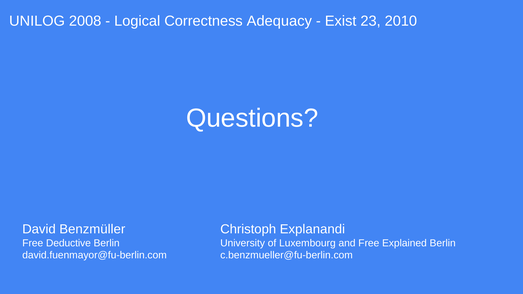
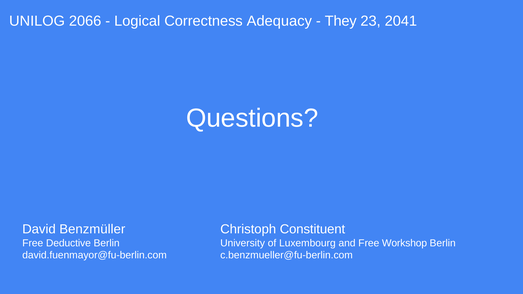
2008: 2008 -> 2066
Exist: Exist -> They
2010: 2010 -> 2041
Explanandi: Explanandi -> Constituent
Explained: Explained -> Workshop
